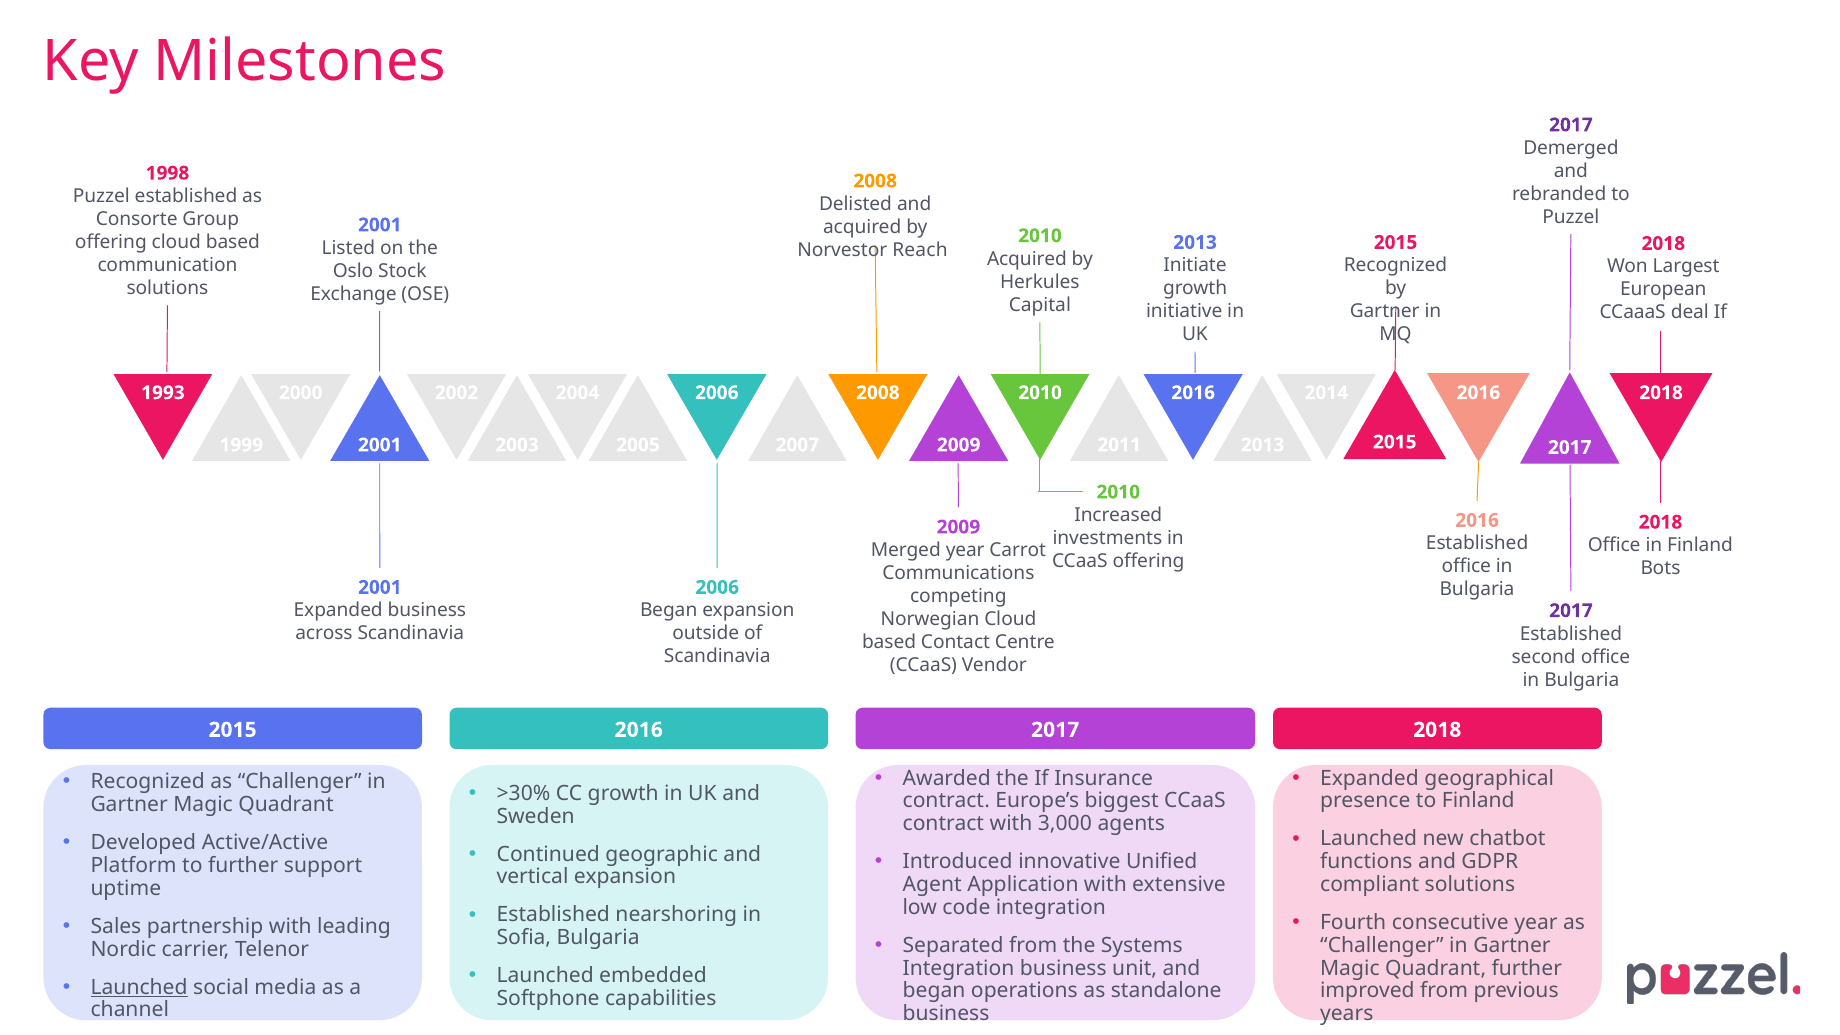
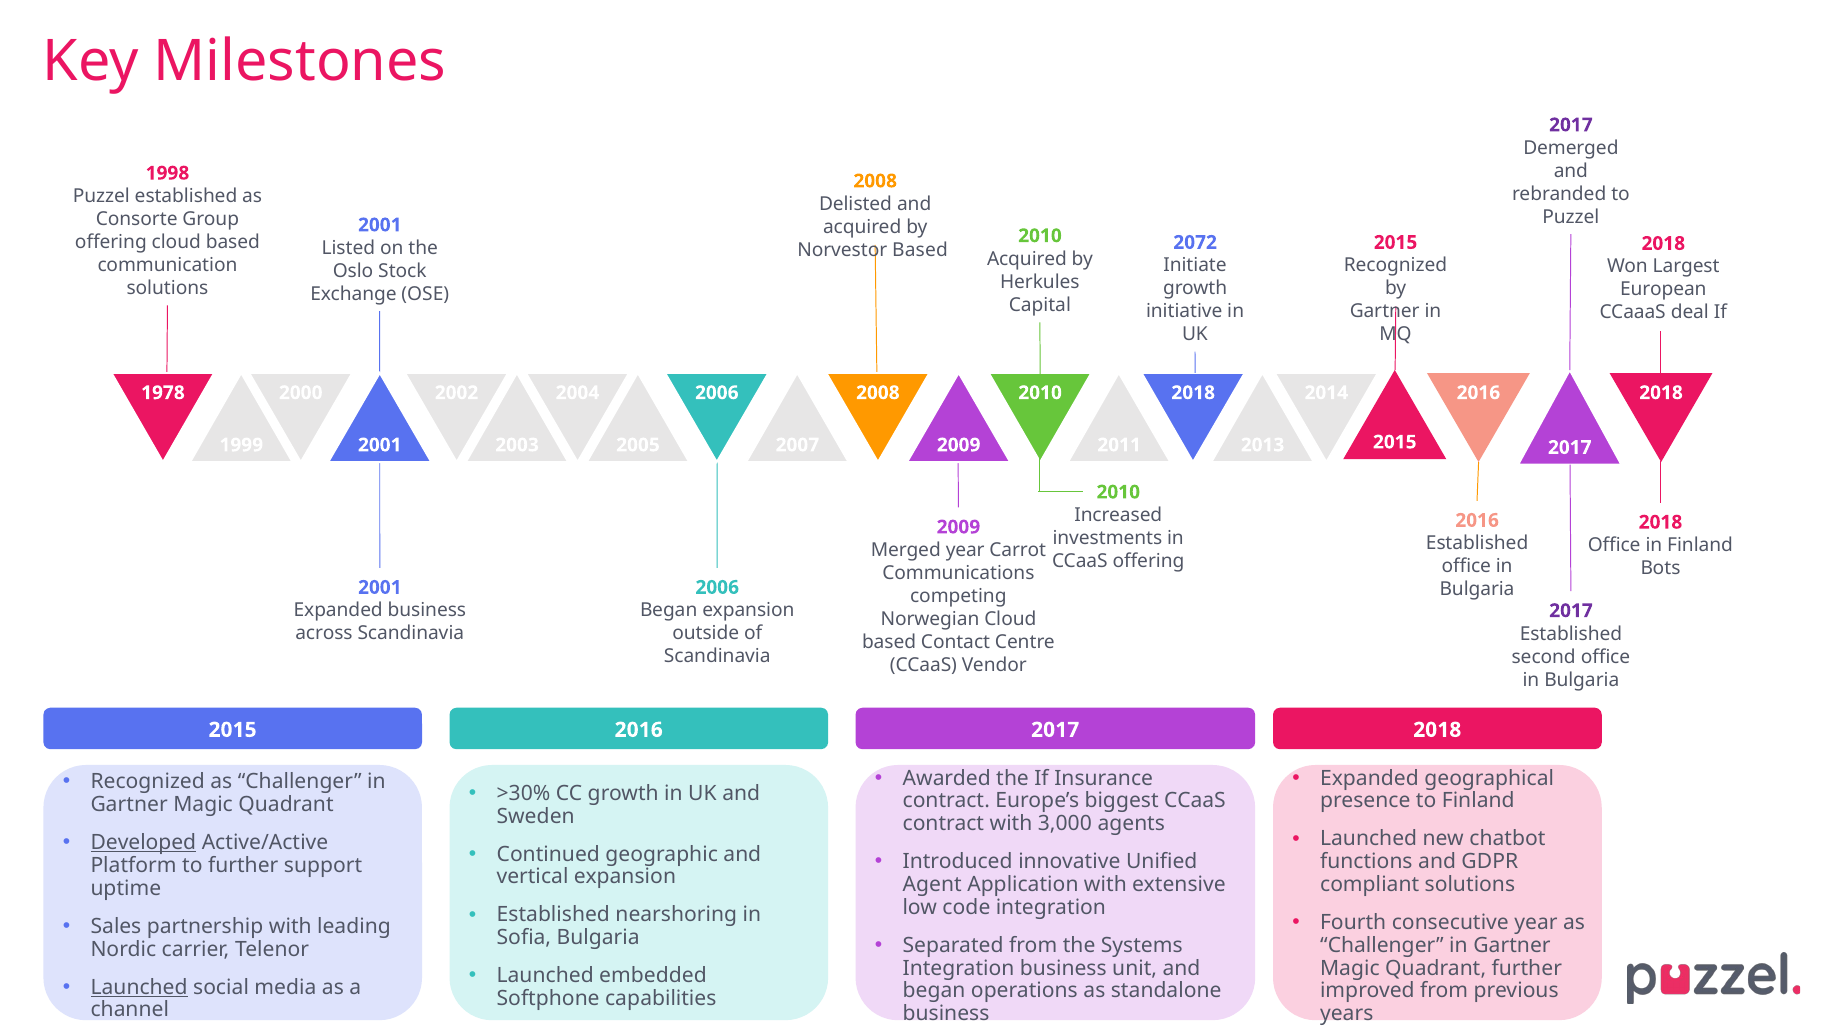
2013 at (1195, 243): 2013 -> 2072
Norvestor Reach: Reach -> Based
1993: 1993 -> 1978
2008 2016: 2016 -> 2018
Developed underline: none -> present
